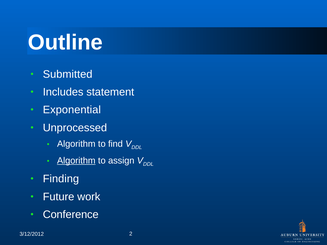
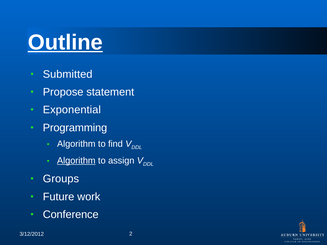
Outline underline: none -> present
Includes: Includes -> Propose
Unprocessed: Unprocessed -> Programming
Finding: Finding -> Groups
